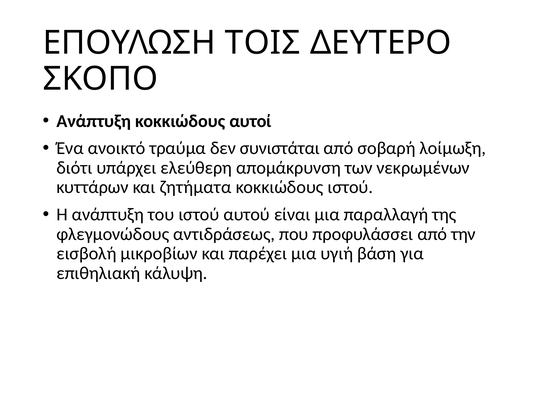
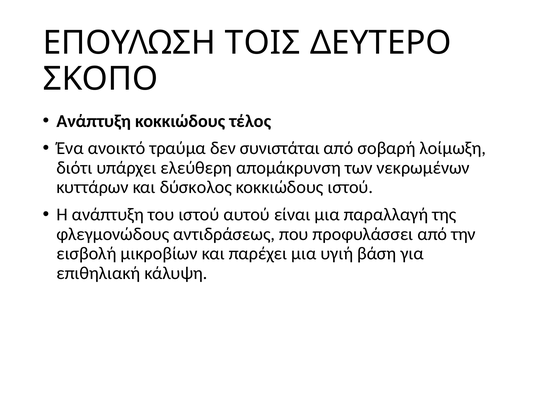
αυτοί: αυτοί -> τέλος
ζητήματα: ζητήματα -> δύσκολος
